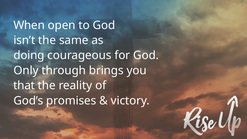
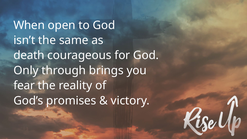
doing: doing -> death
that: that -> fear
